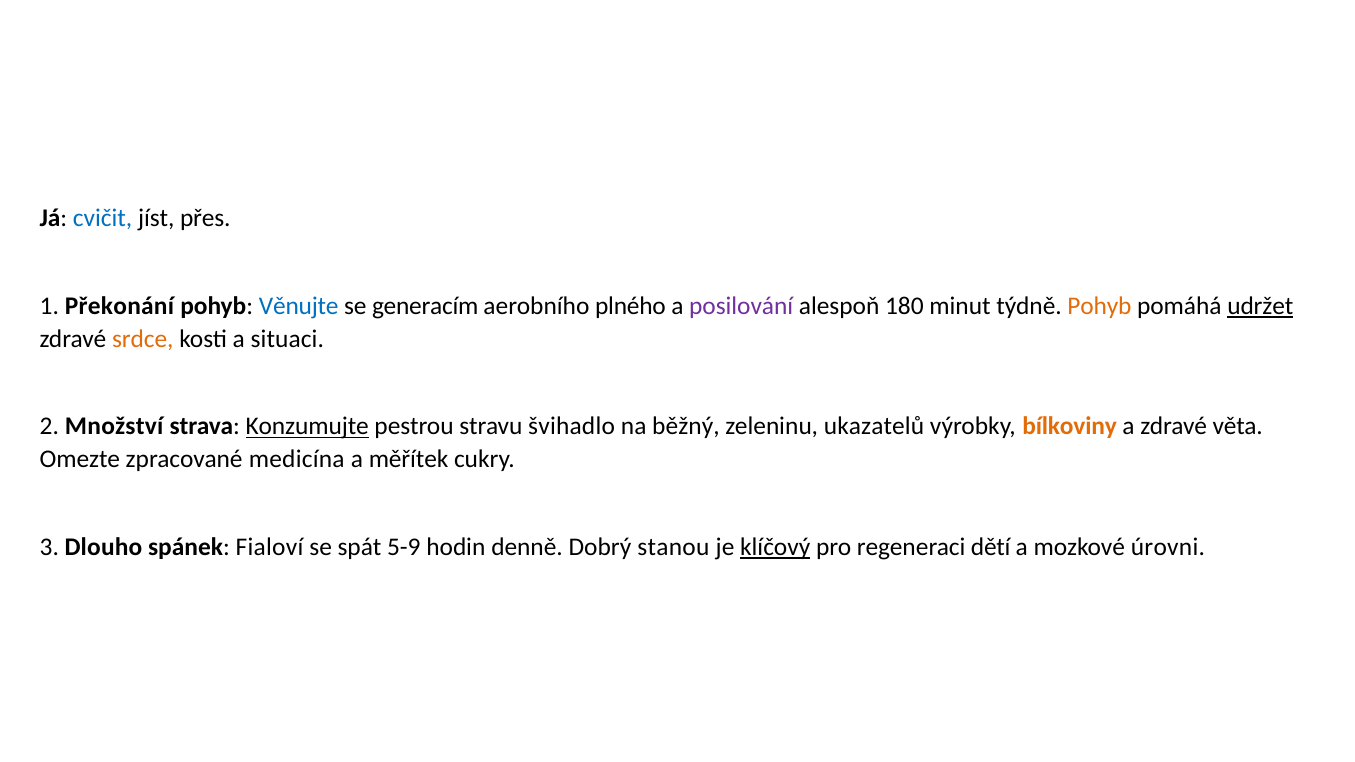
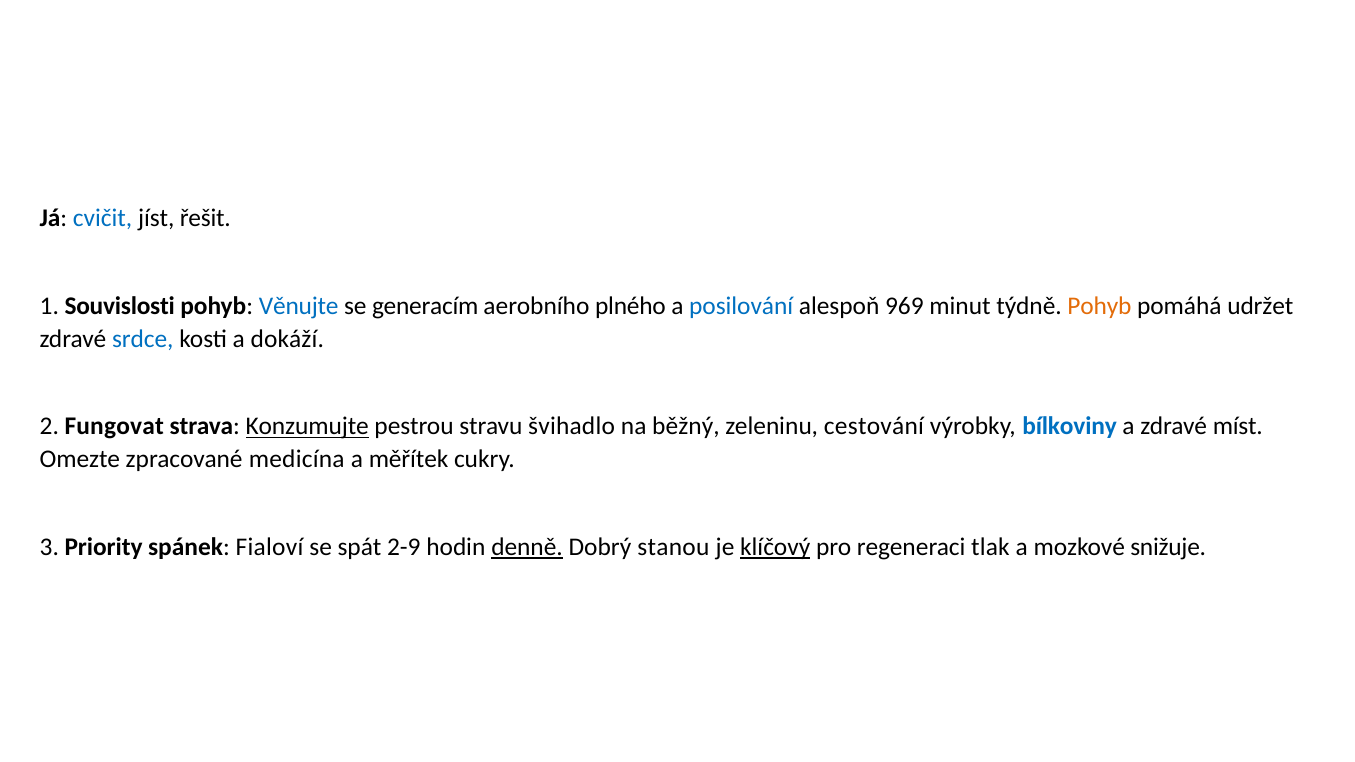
přes: přes -> řešit
Překonání: Překonání -> Souvislosti
posilování colour: purple -> blue
180: 180 -> 969
udržet underline: present -> none
srdce colour: orange -> blue
situaci: situaci -> dokáží
Množství: Množství -> Fungovat
ukazatelů: ukazatelů -> cestování
bílkoviny colour: orange -> blue
věta: věta -> míst
Dlouho: Dlouho -> Priority
5-9: 5-9 -> 2-9
denně underline: none -> present
dětí: dětí -> tlak
úrovni: úrovni -> snižuje
